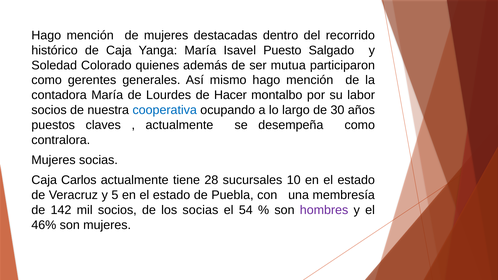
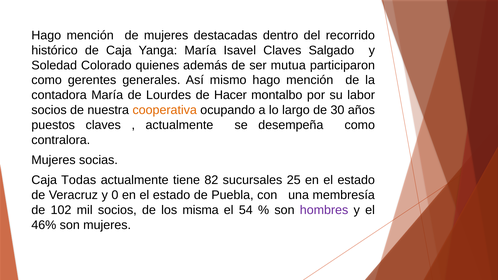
Isavel Puesto: Puesto -> Claves
cooperativa colour: blue -> orange
Carlos: Carlos -> Todas
28: 28 -> 82
10: 10 -> 25
5: 5 -> 0
142: 142 -> 102
los socias: socias -> misma
